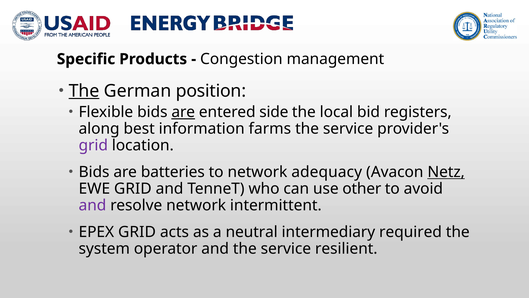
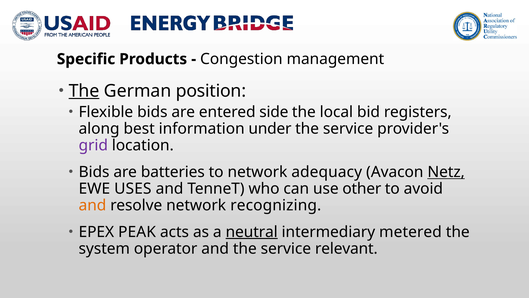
are at (183, 112) underline: present -> none
farms: farms -> under
EWE GRID: GRID -> USES
and at (92, 205) colour: purple -> orange
intermittent: intermittent -> recognizing
EPEX GRID: GRID -> PEAK
neutral underline: none -> present
required: required -> metered
resilient: resilient -> relevant
